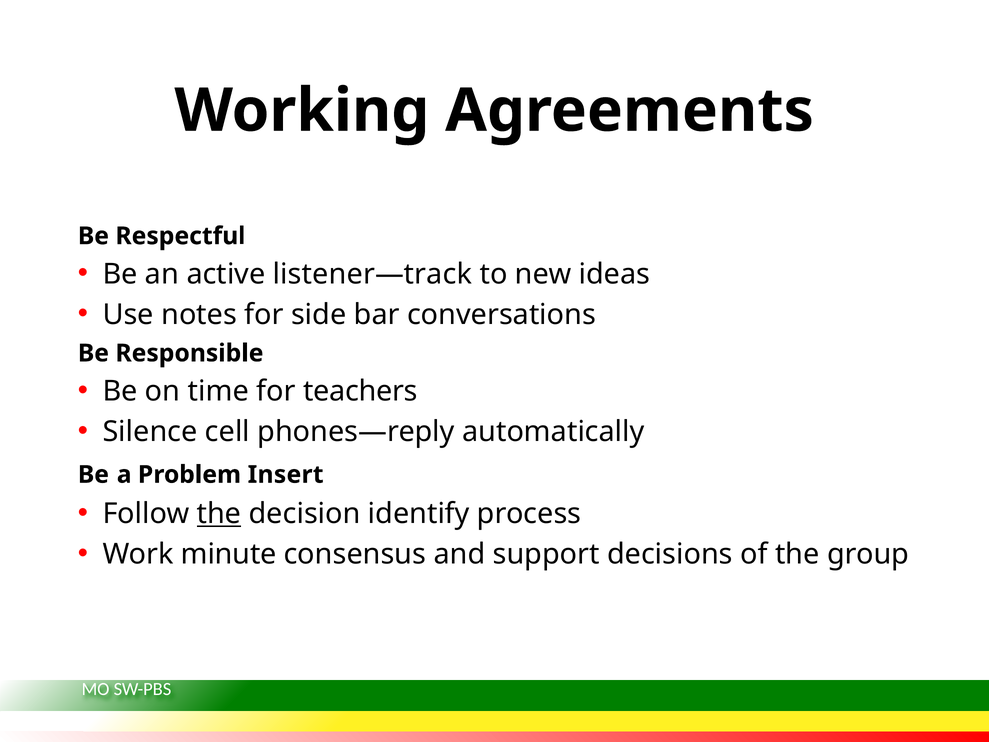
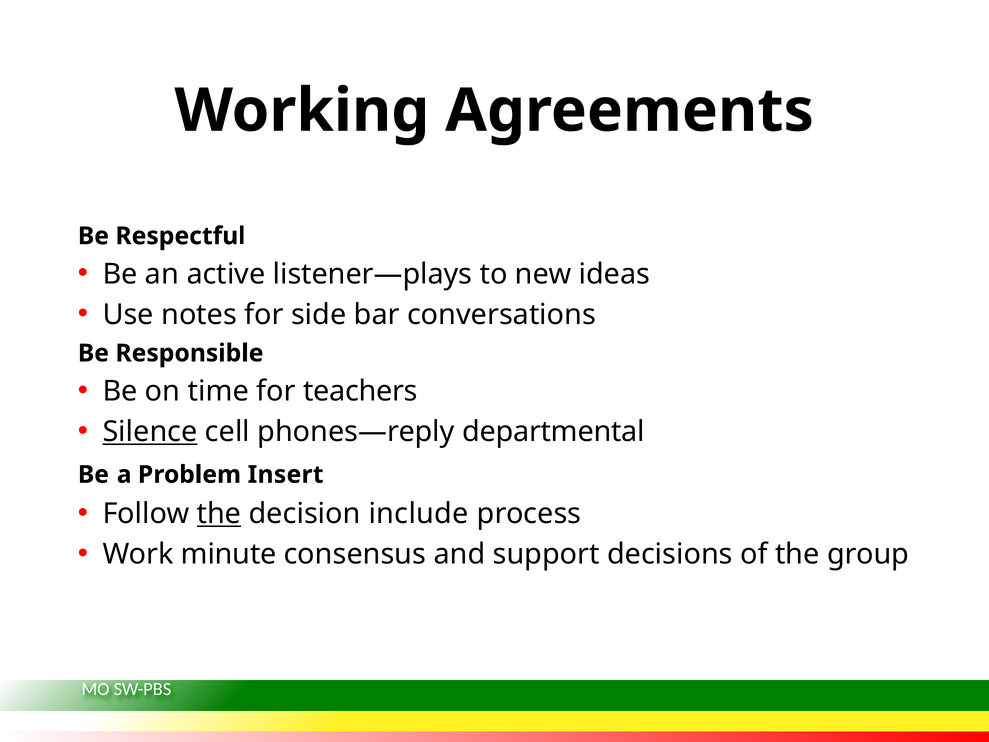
listener—track: listener—track -> listener—plays
Silence underline: none -> present
automatically: automatically -> departmental
identify: identify -> include
